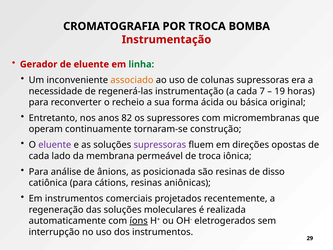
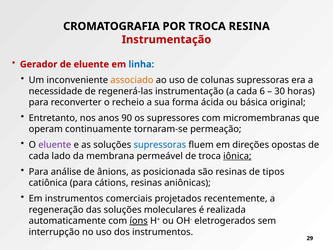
BOMBA: BOMBA -> RESINA
linha colour: green -> blue
7: 7 -> 6
19: 19 -> 30
82: 82 -> 90
construção: construção -> permeação
supressoras at (160, 145) colour: purple -> blue
iônica underline: none -> present
disso: disso -> tipos
